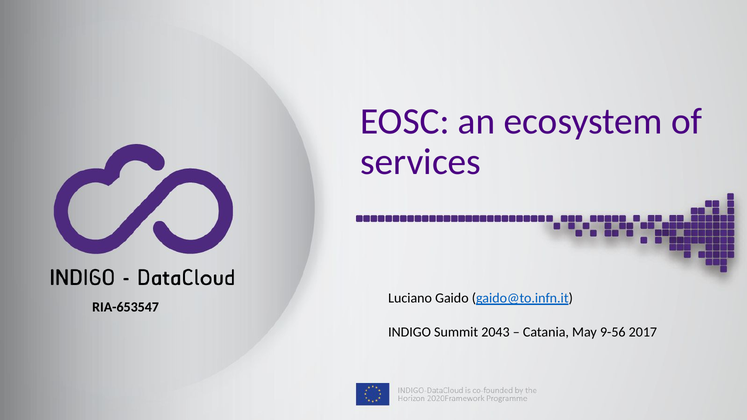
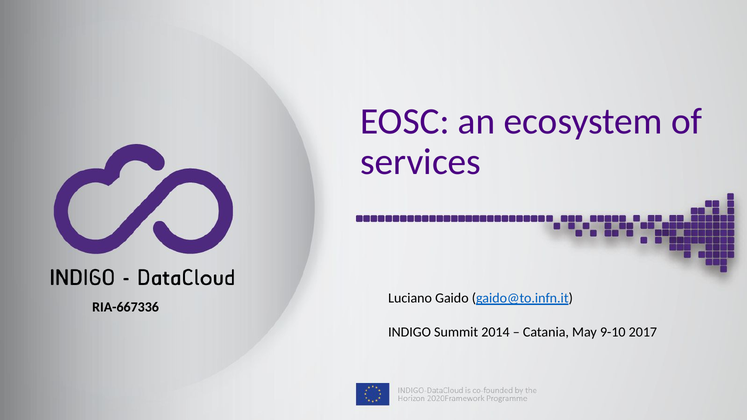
RIA-653547: RIA-653547 -> RIA-667336
2043: 2043 -> 2014
9-56: 9-56 -> 9-10
